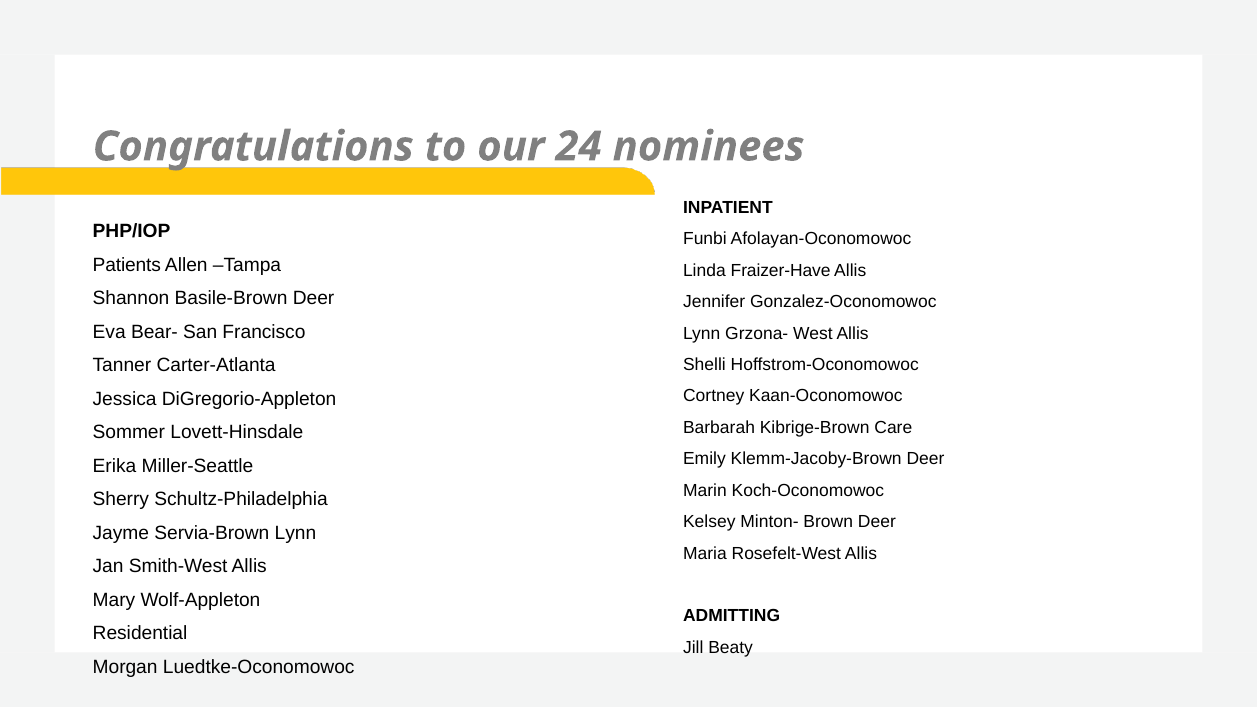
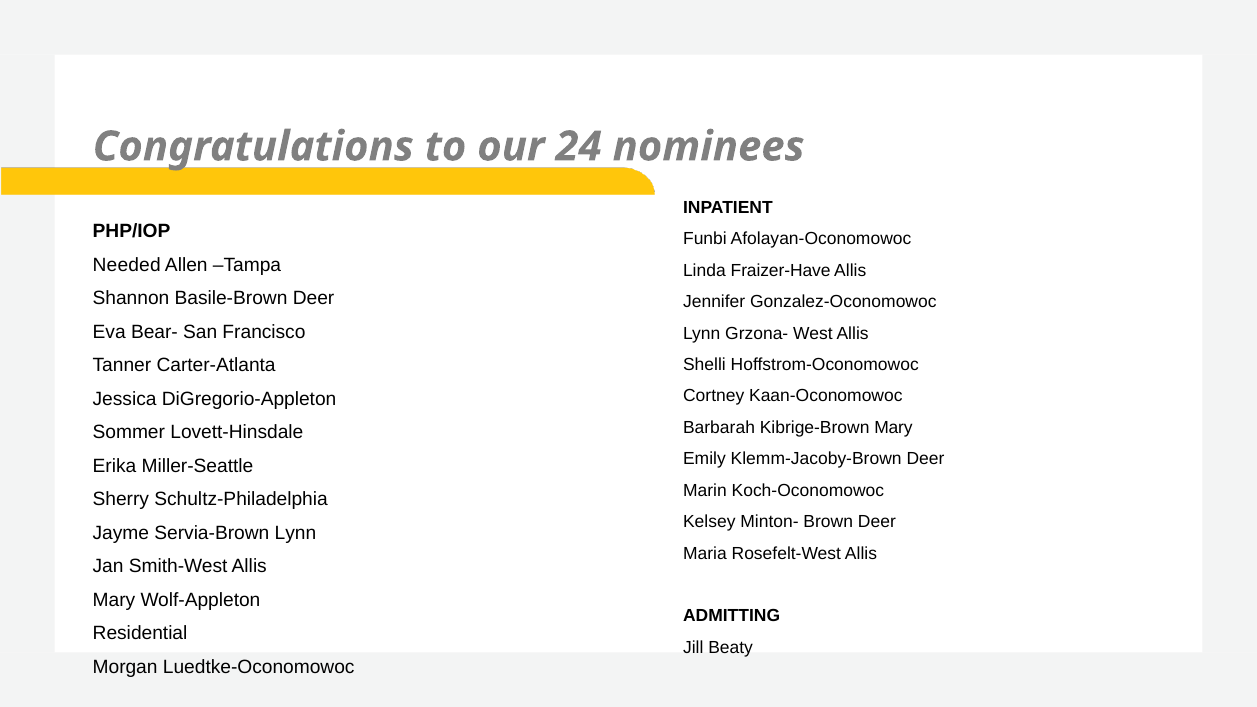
Patients: Patients -> Needed
Kibrige-Brown Care: Care -> Mary
